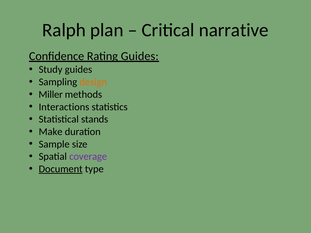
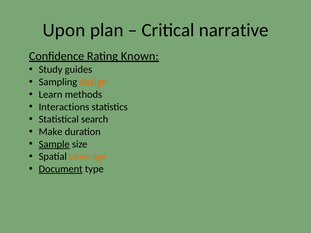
Ralph: Ralph -> Upon
Rating Guides: Guides -> Known
Miller: Miller -> Learn
stands: stands -> search
Sample underline: none -> present
coverage colour: purple -> orange
